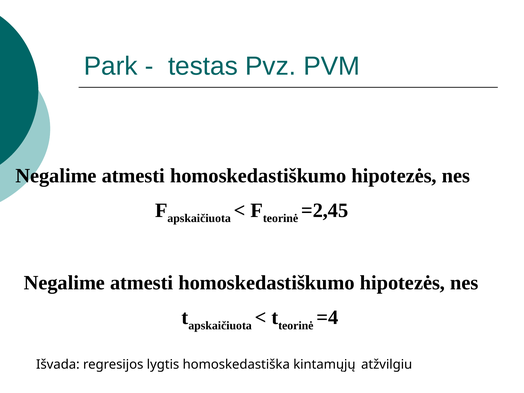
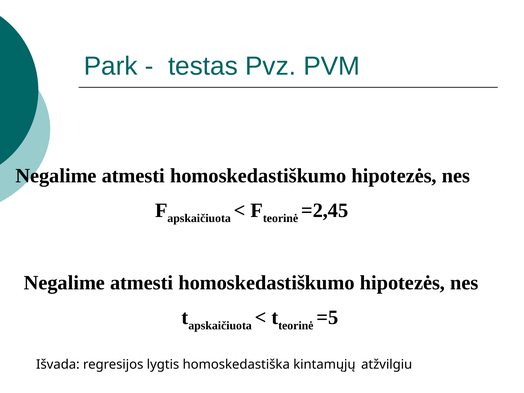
=4: =4 -> =5
